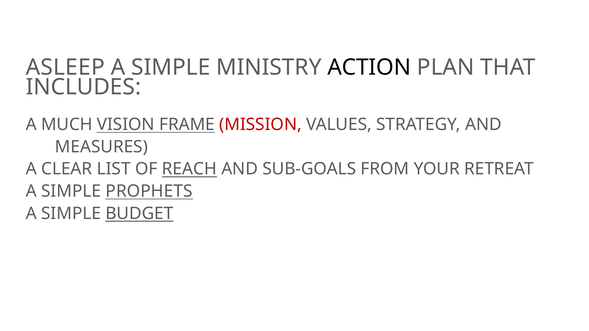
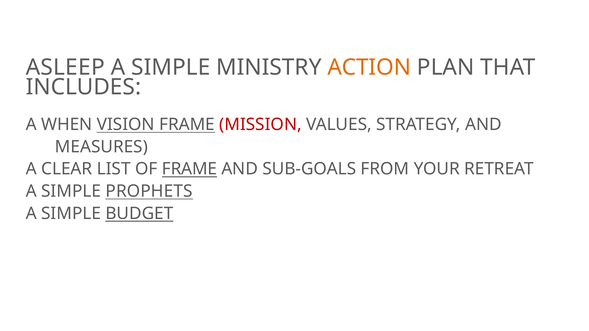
ACTION colour: black -> orange
MUCH: MUCH -> WHEN
OF REACH: REACH -> FRAME
